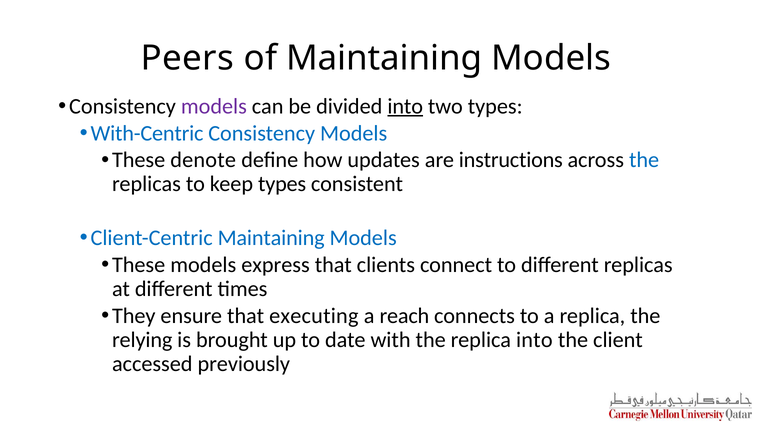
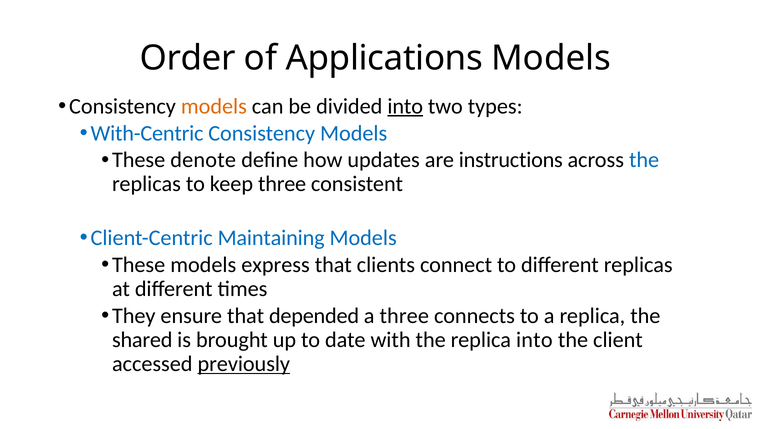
Peers: Peers -> Order
of Maintaining: Maintaining -> Applications
models at (214, 106) colour: purple -> orange
keep types: types -> three
executing: executing -> depended
a reach: reach -> three
relying: relying -> shared
previously underline: none -> present
